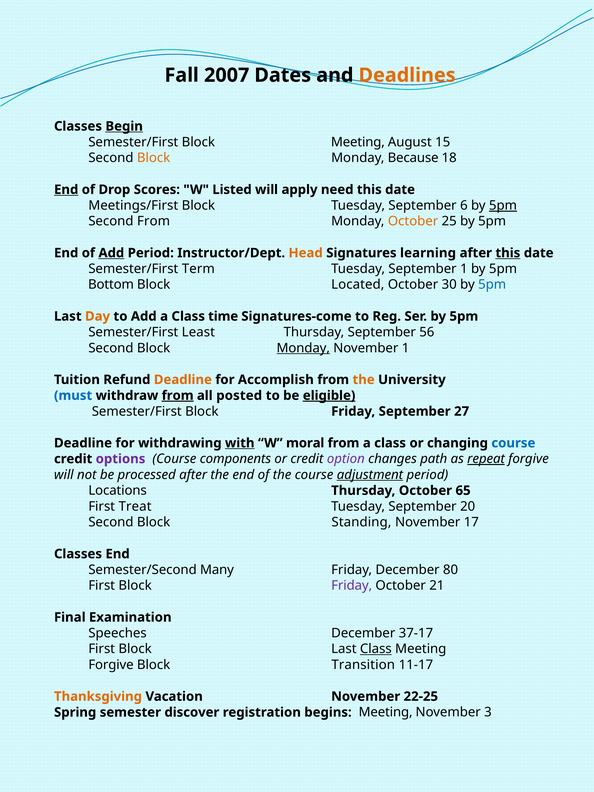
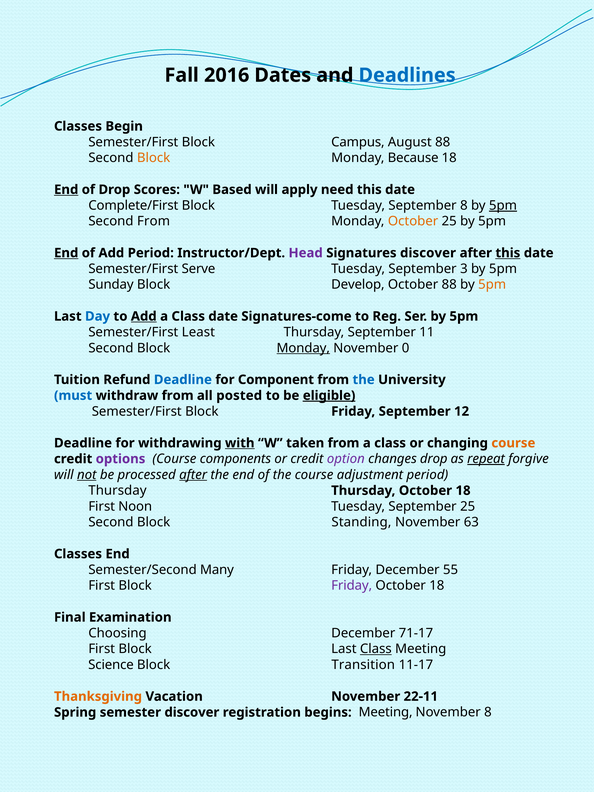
2007: 2007 -> 2016
Deadlines colour: orange -> blue
Begin underline: present -> none
Block Meeting: Meeting -> Campus
August 15: 15 -> 88
Listed: Listed -> Based
Meetings/First: Meetings/First -> Complete/First
September 6: 6 -> 8
End at (66, 253) underline: none -> present
Add at (111, 253) underline: present -> none
Head colour: orange -> purple
Signatures learning: learning -> discover
Term: Term -> Serve
September 1: 1 -> 3
Bottom: Bottom -> Sunday
Located: Located -> Develop
October 30: 30 -> 88
5pm at (492, 285) colour: blue -> orange
Day colour: orange -> blue
Add at (144, 316) underline: none -> present
Class time: time -> date
56: 56 -> 11
November 1: 1 -> 0
Deadline at (183, 380) colour: orange -> blue
Accomplish: Accomplish -> Component
the at (364, 380) colour: orange -> blue
from at (178, 396) underline: present -> none
27: 27 -> 12
moral: moral -> taken
course at (513, 443) colour: blue -> orange
changes path: path -> drop
not underline: none -> present
after at (193, 475) underline: none -> present
adjustment underline: present -> none
Locations at (118, 491): Locations -> Thursday
Thursday October 65: 65 -> 18
Treat: Treat -> Noon
September 20: 20 -> 25
17: 17 -> 63
80: 80 -> 55
21 at (437, 586): 21 -> 18
Speeches: Speeches -> Choosing
37-17: 37-17 -> 71-17
Forgive at (111, 665): Forgive -> Science
22-25: 22-25 -> 22-11
November 3: 3 -> 8
